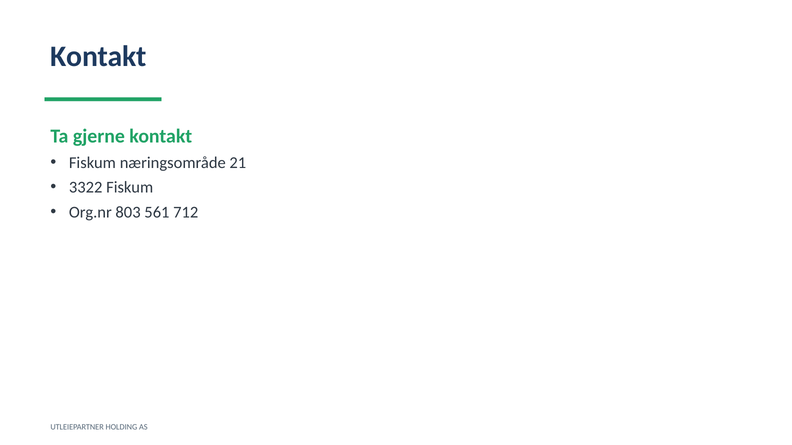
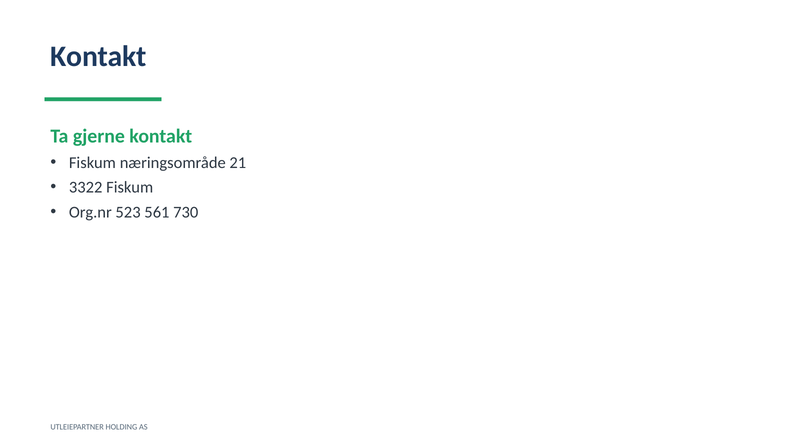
803: 803 -> 523
712: 712 -> 730
